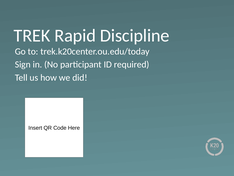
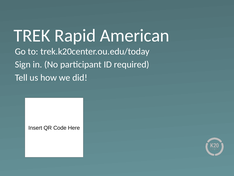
Discipline: Discipline -> American
